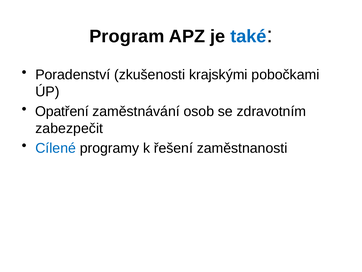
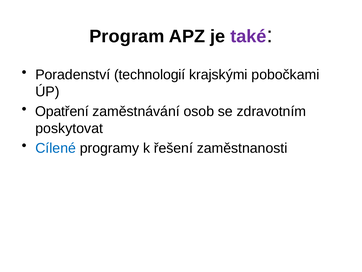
také colour: blue -> purple
zkušenosti: zkušenosti -> technologií
zabezpečit: zabezpečit -> poskytovat
